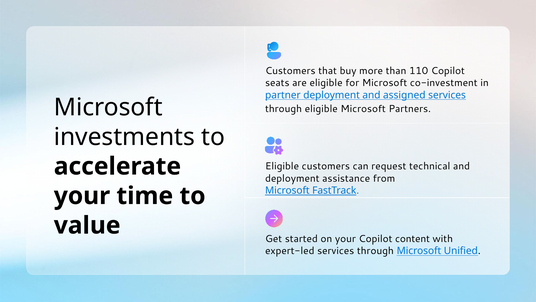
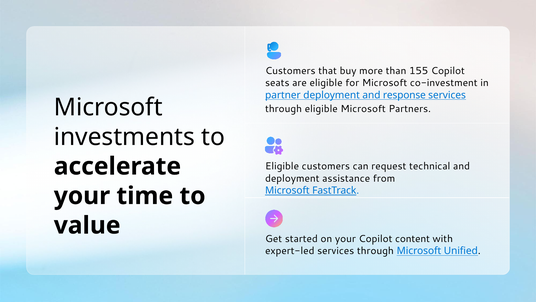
110: 110 -> 155
assigned: assigned -> response
